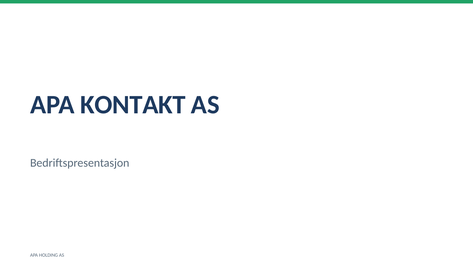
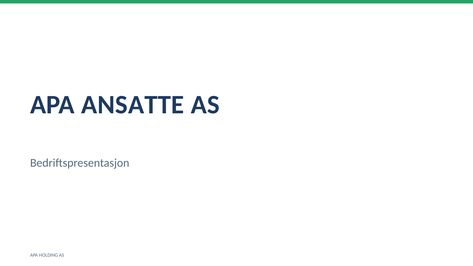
KONTAKT: KONTAKT -> ANSATTE
